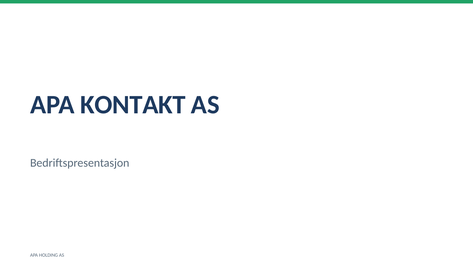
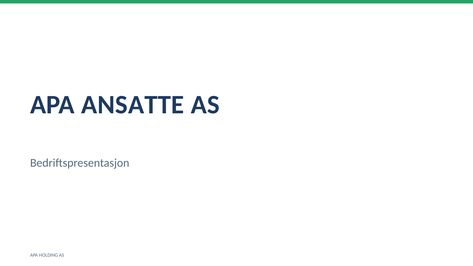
KONTAKT: KONTAKT -> ANSATTE
